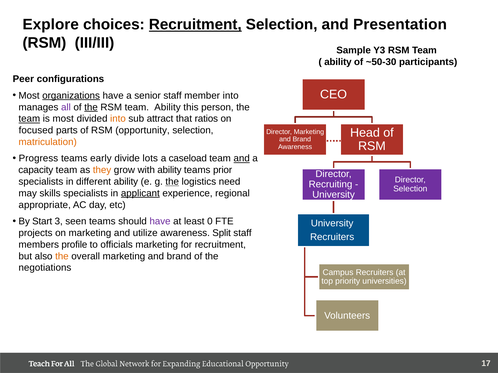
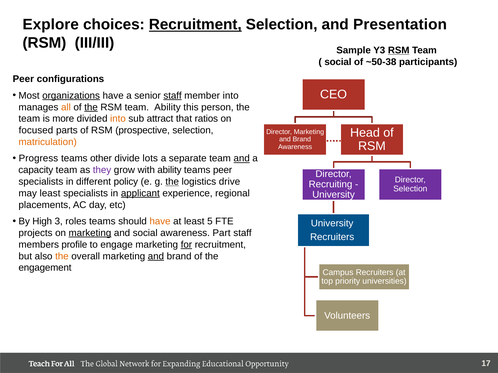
RSM at (399, 50) underline: none -> present
ability at (338, 62): ability -> social
~50-30: ~50-30 -> ~50-38
staff at (173, 96) underline: none -> present
all colour: purple -> orange
team at (29, 119) underline: present -> none
is most: most -> more
opportunity: opportunity -> prospective
early: early -> other
caseload: caseload -> separate
they colour: orange -> purple
teams prior: prior -> peer
different ability: ability -> policy
need: need -> drive
may skills: skills -> least
appropriate: appropriate -> placements
Start: Start -> High
seen: seen -> roles
have at (160, 222) colour: purple -> orange
0: 0 -> 5
marketing at (90, 233) underline: none -> present
and utilize: utilize -> social
Split: Split -> Part
officials: officials -> engage
for underline: none -> present
and at (156, 257) underline: none -> present
negotiations: negotiations -> engagement
